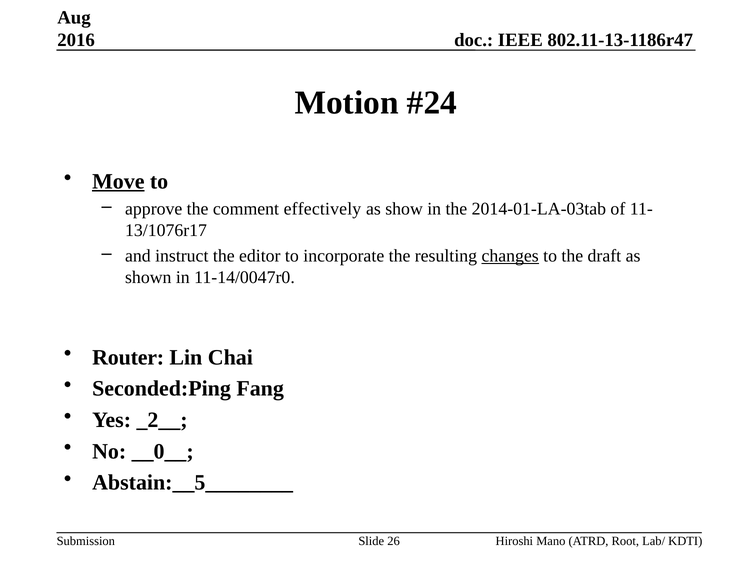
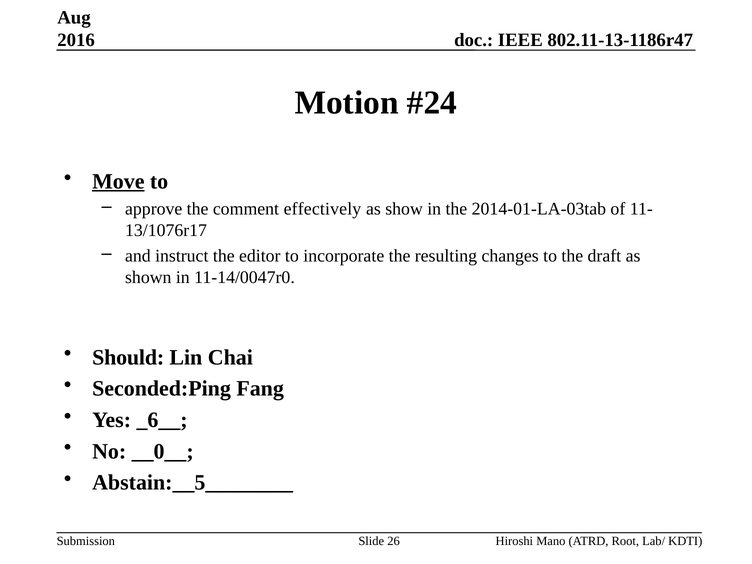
changes underline: present -> none
Router: Router -> Should
_2__: _2__ -> _6__
